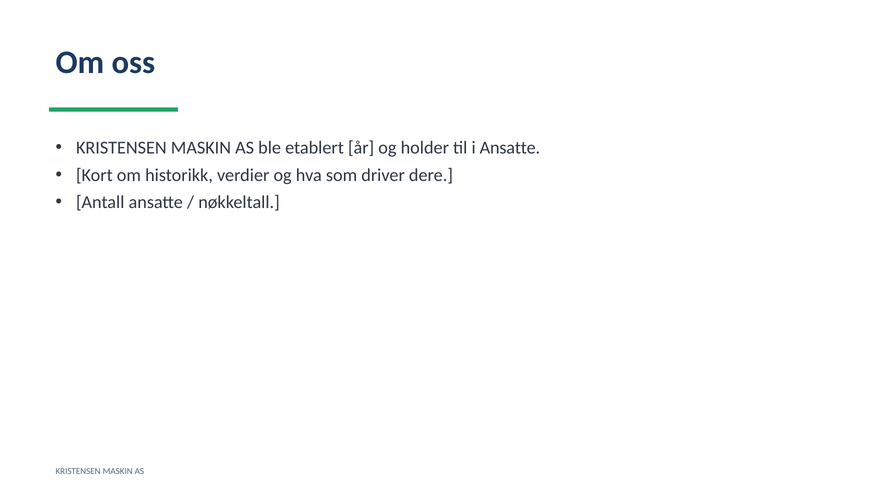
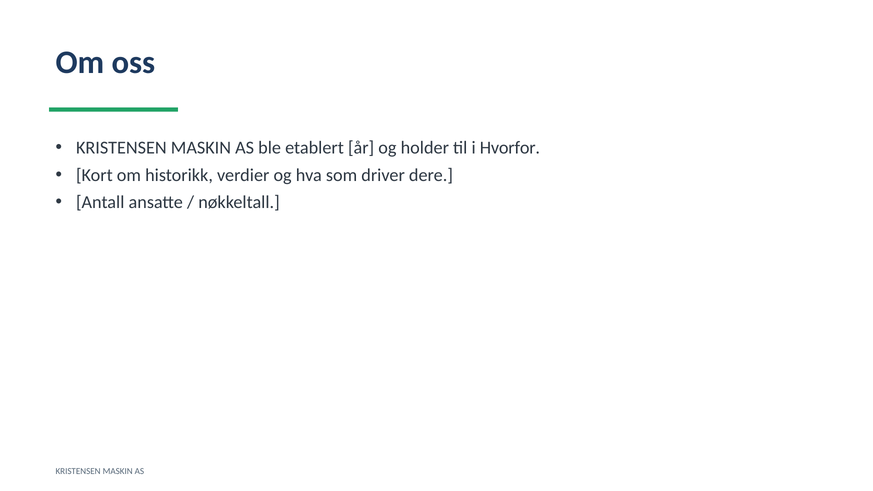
i Ansatte: Ansatte -> Hvorfor
